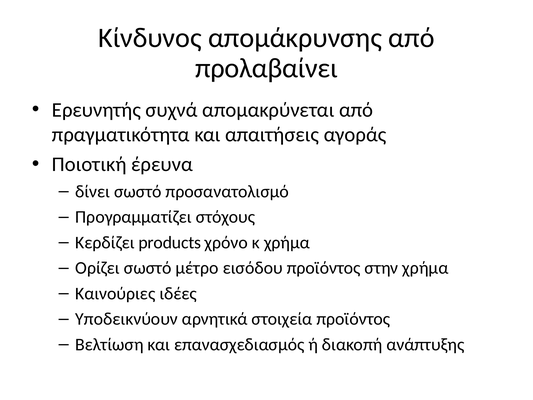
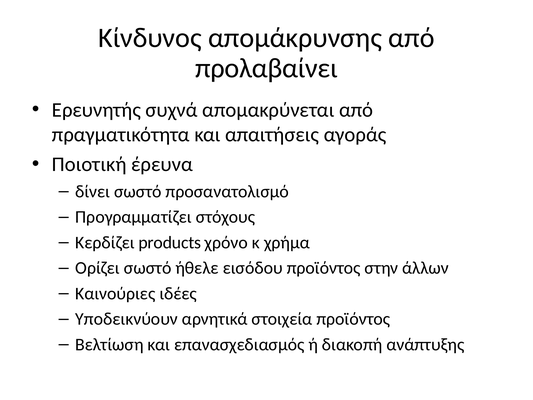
μέτρο: μέτρο -> ήθελε
στην χρήμα: χρήμα -> άλλων
